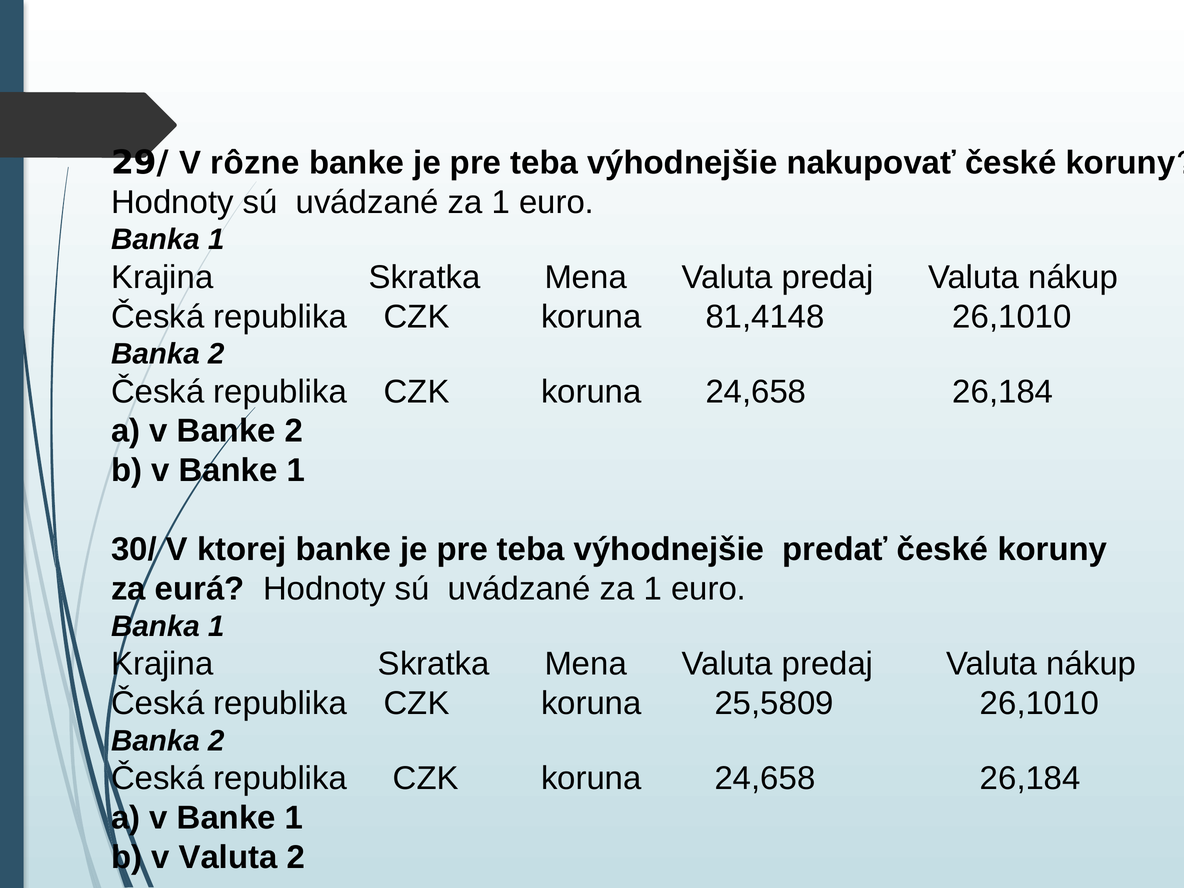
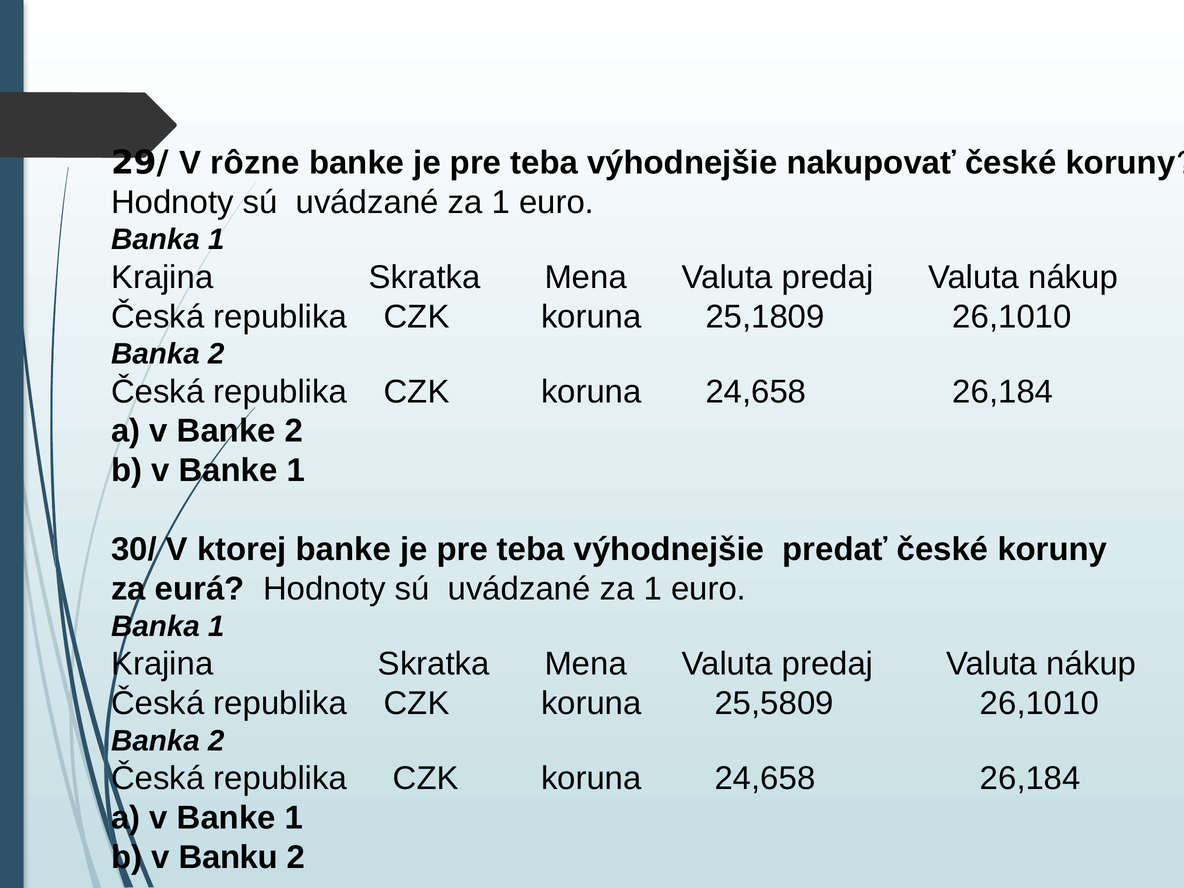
81,4148: 81,4148 -> 25,1809
v Valuta: Valuta -> Banku
